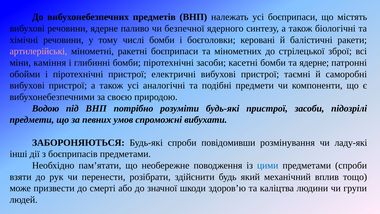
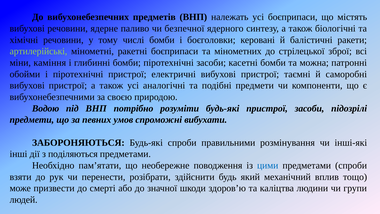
артилерійські colour: pink -> light green
та ядерне: ядерне -> можна
повідомивши: повідомивши -> правильними
ладу-які: ладу-які -> інші-які
боєприпасів: боєприпасів -> поділяються
